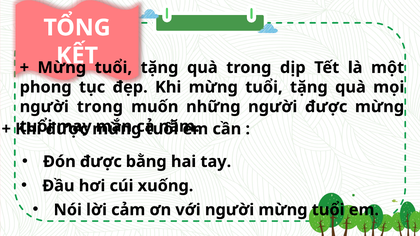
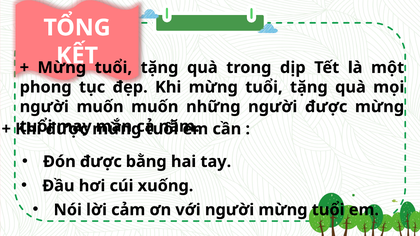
người trong: trong -> muốn
